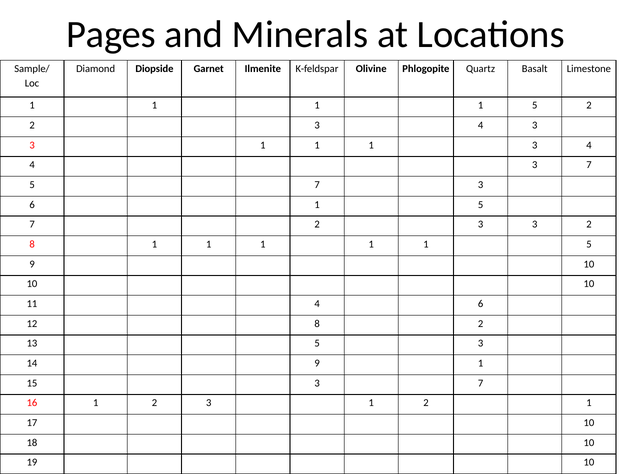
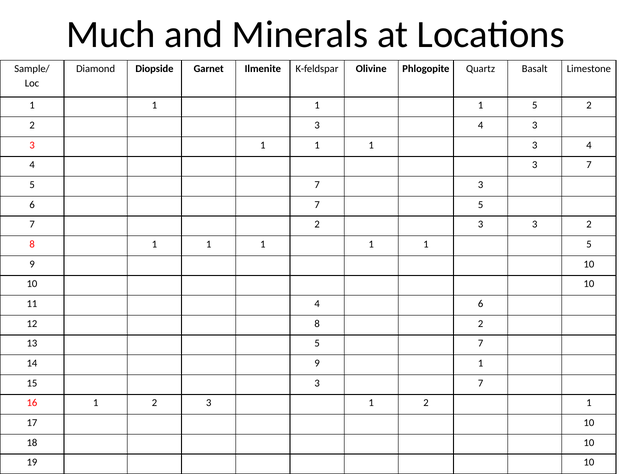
Pages: Pages -> Much
6 1: 1 -> 7
13 5 3: 3 -> 7
